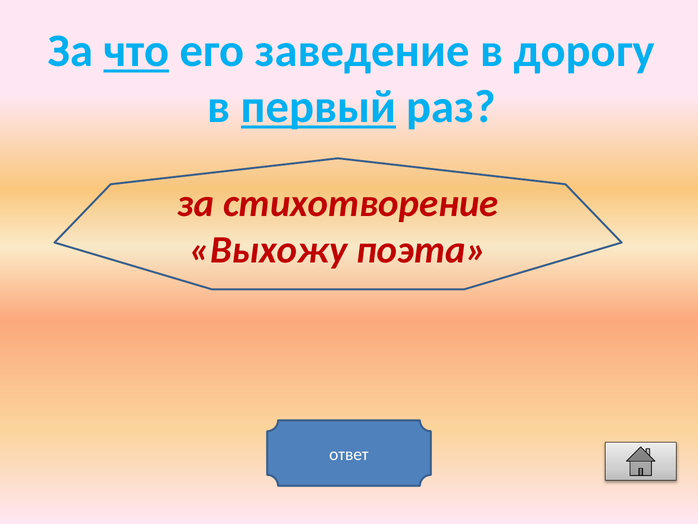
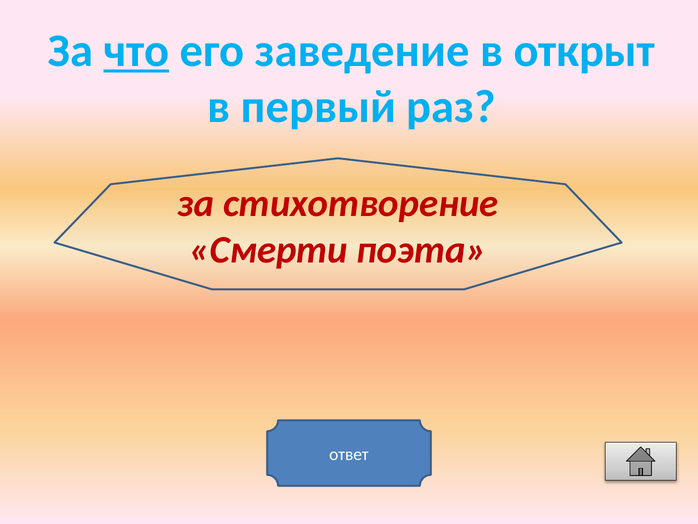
дорогу: дорогу -> открыт
первый underline: present -> none
Выхожу: Выхожу -> Смерти
